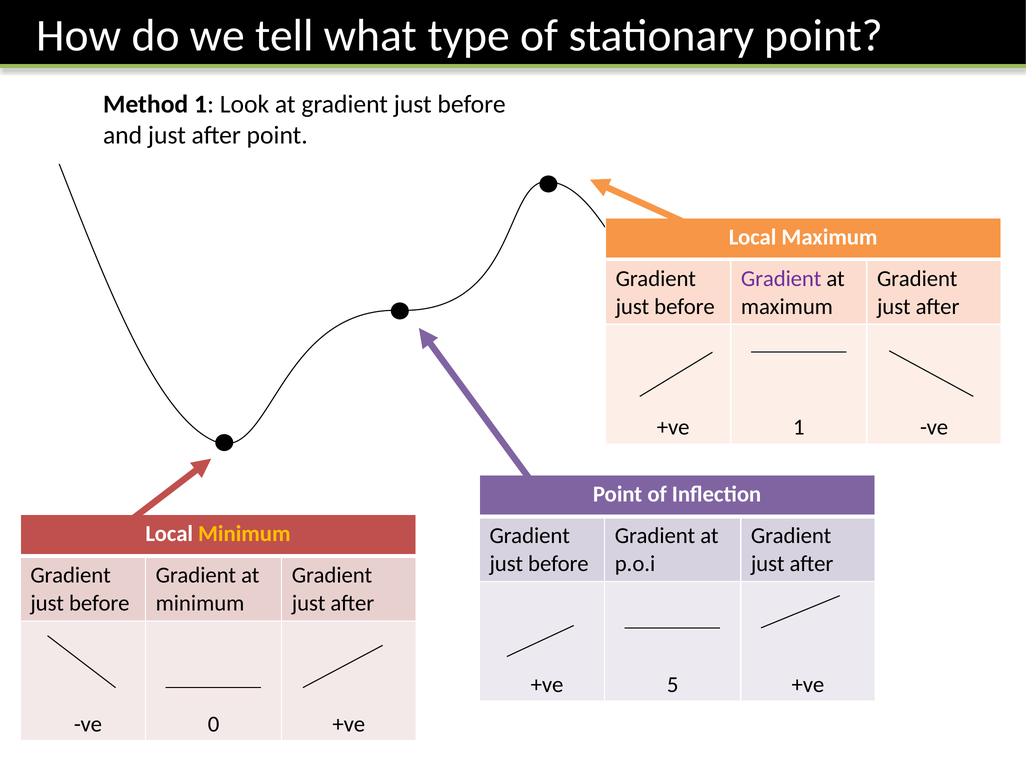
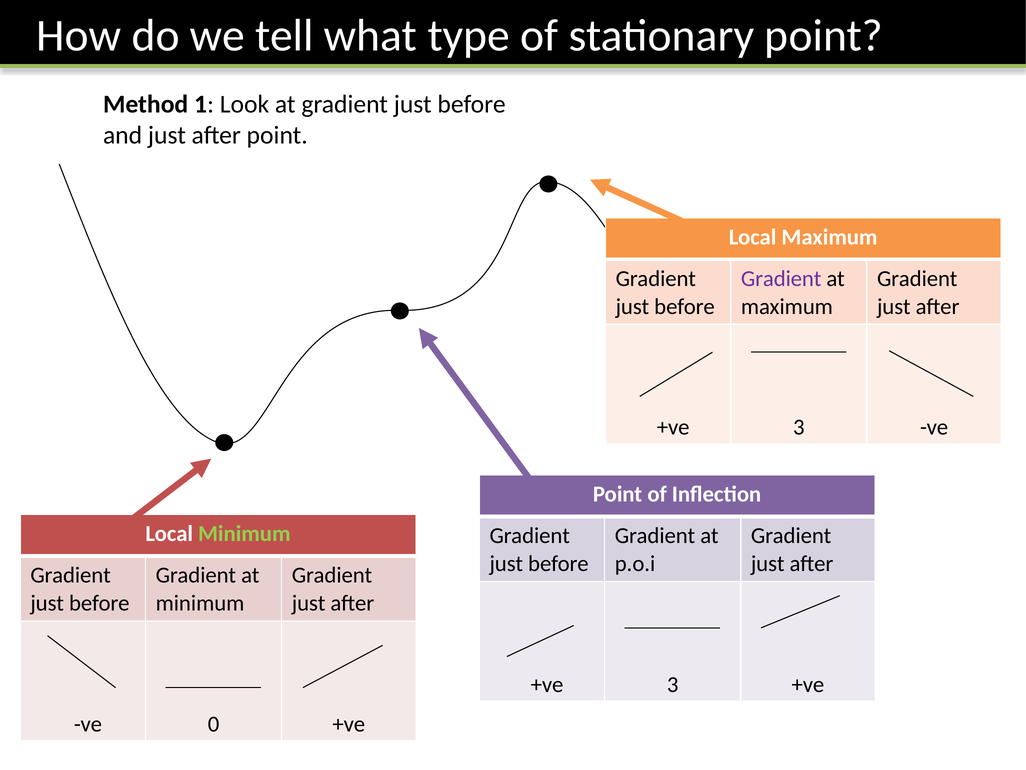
1 at (799, 427): 1 -> 3
Minimum at (244, 533) colour: yellow -> light green
5 at (673, 684): 5 -> 3
